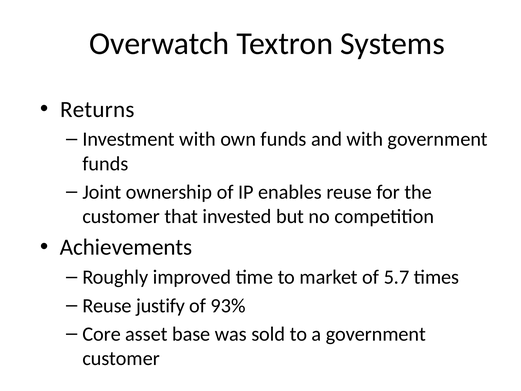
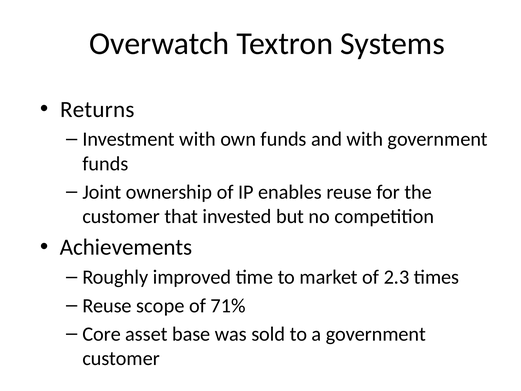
5.7: 5.7 -> 2.3
justify: justify -> scope
93%: 93% -> 71%
